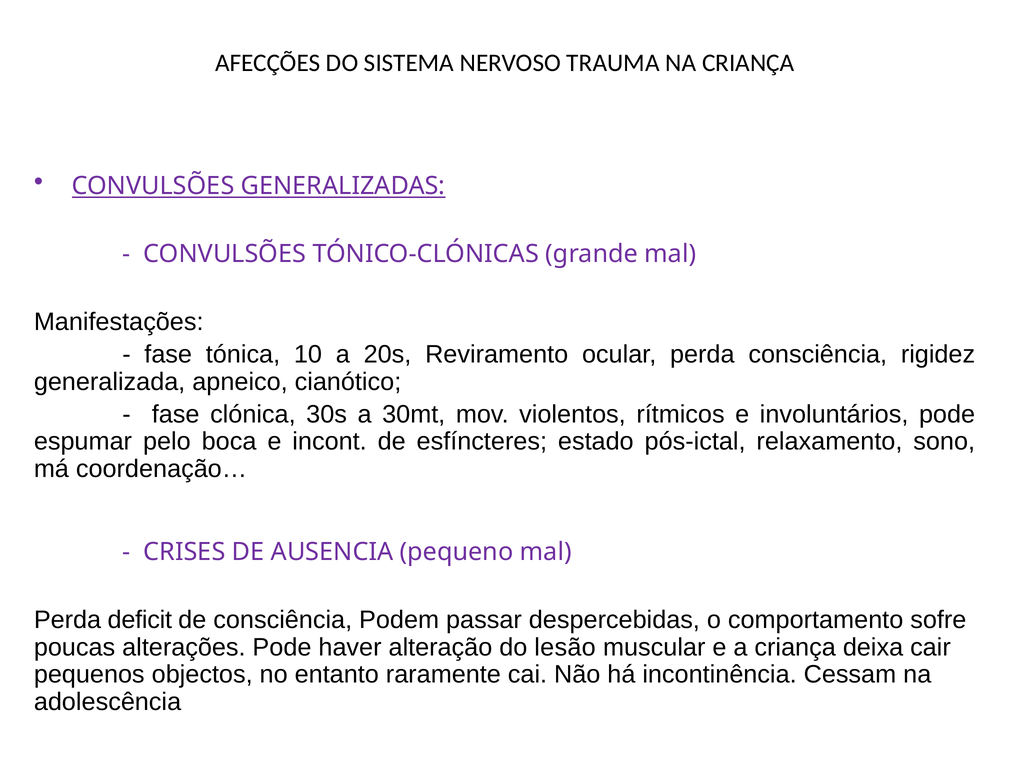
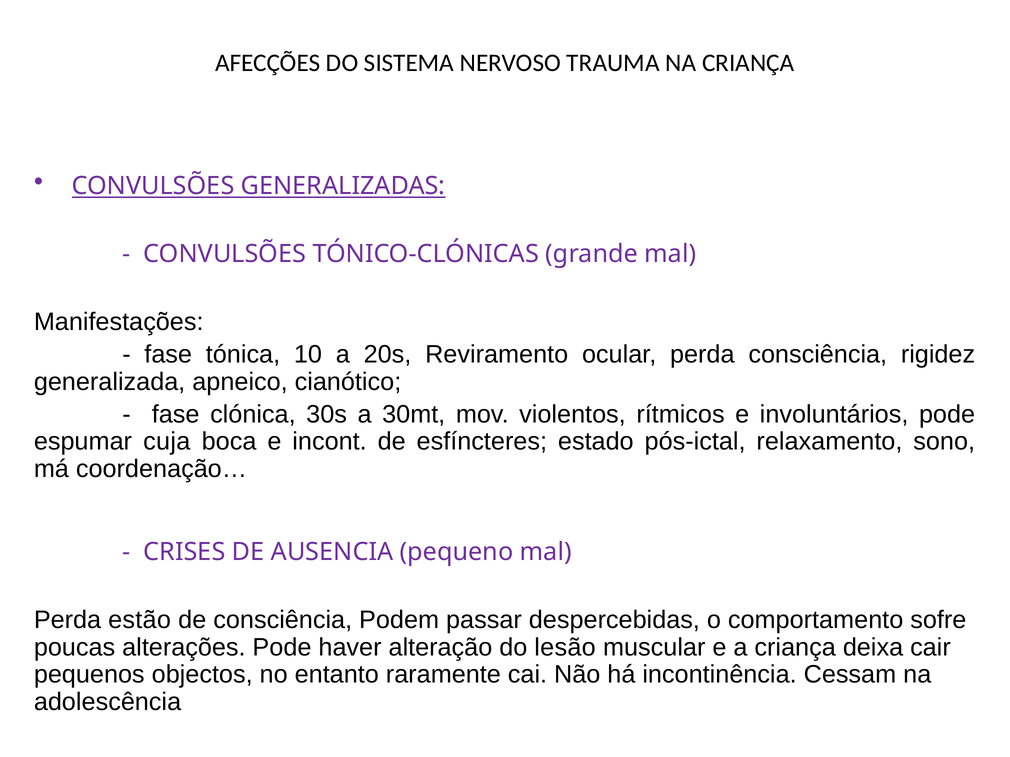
pelo: pelo -> cuja
deficit: deficit -> estão
